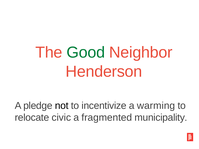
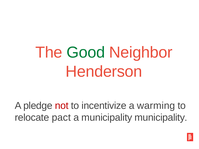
not colour: black -> red
civic: civic -> pact
a fragmented: fragmented -> municipality
